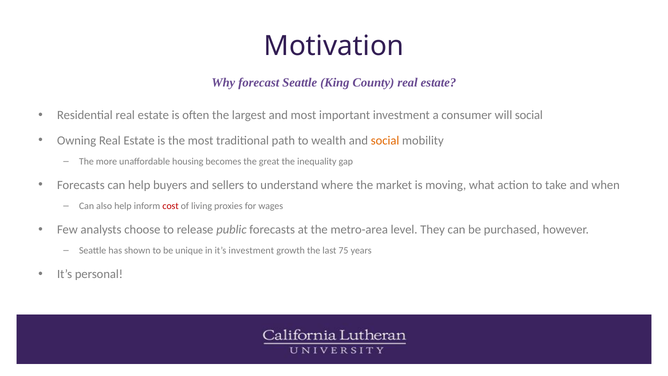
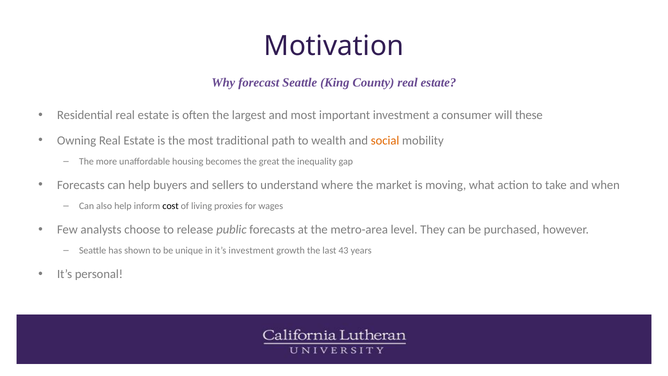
will social: social -> these
cost colour: red -> black
75: 75 -> 43
